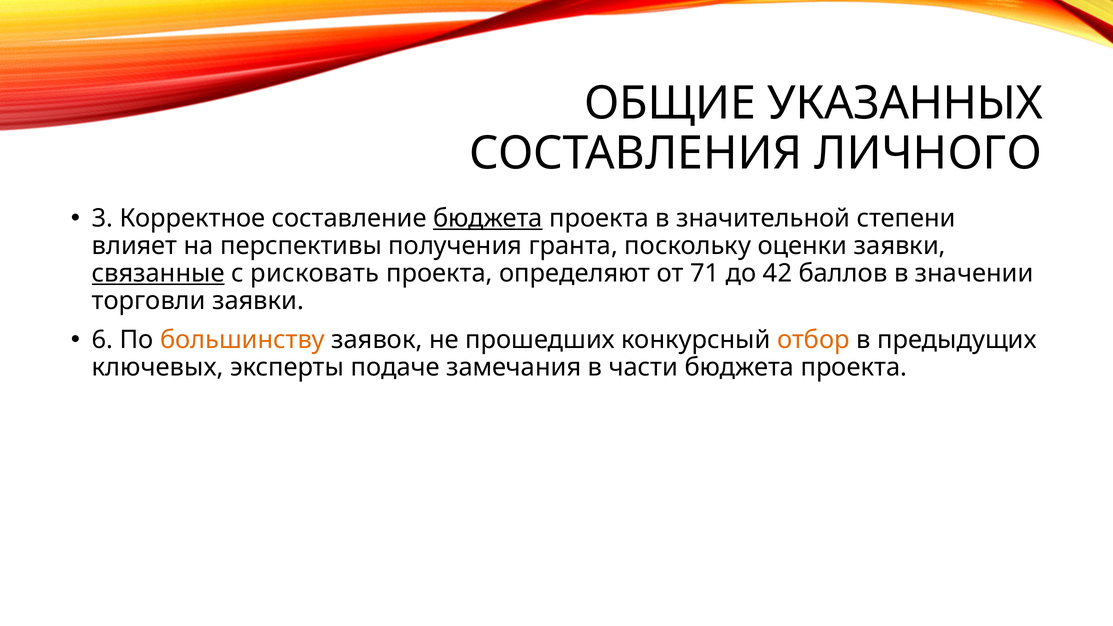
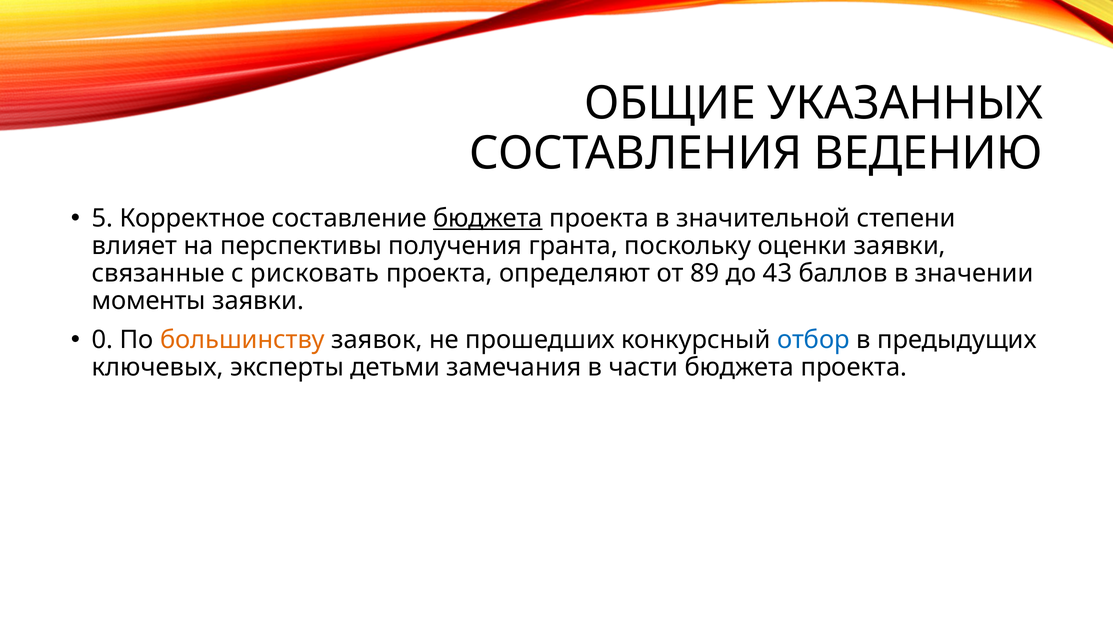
ЛИЧНОГО: ЛИЧНОГО -> ВЕДЕНИЮ
3: 3 -> 5
связанные underline: present -> none
71: 71 -> 89
42: 42 -> 43
торговли: торговли -> моменты
6: 6 -> 0
отбор colour: orange -> blue
подаче: подаче -> детьми
